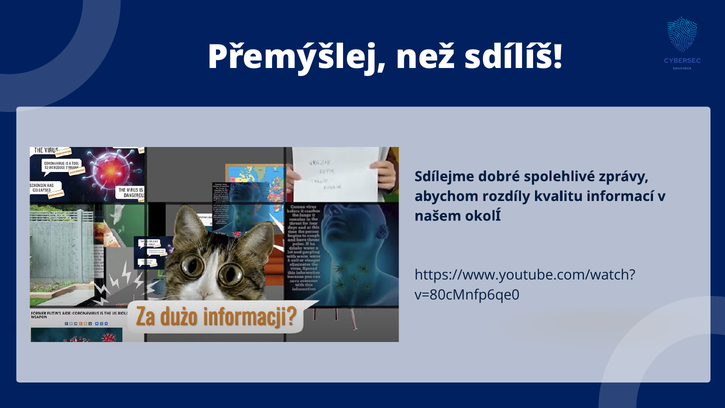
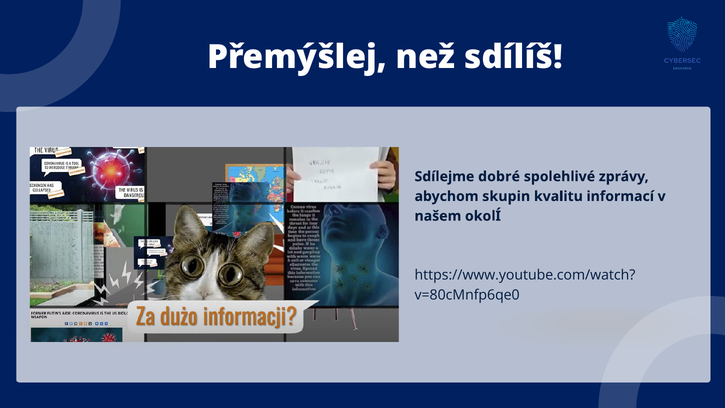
rozdíly: rozdíly -> skupin
